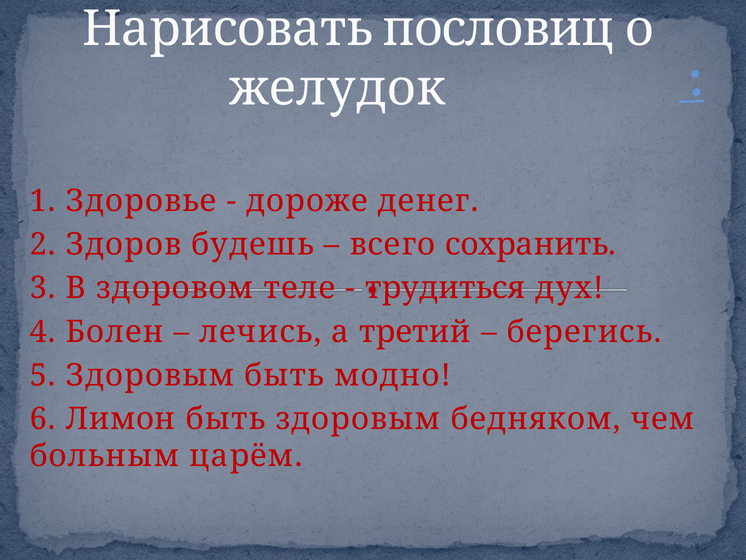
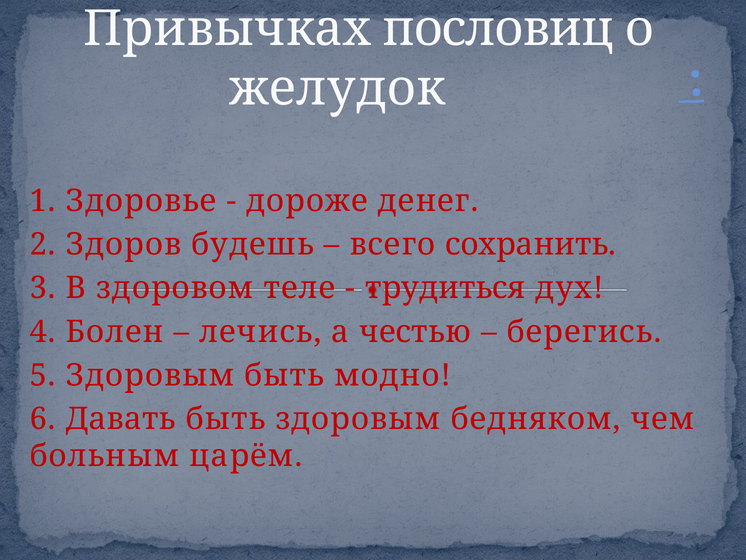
Нарисовать: Нарисовать -> Привычках
третий: третий -> честью
Лимон: Лимон -> Давать
